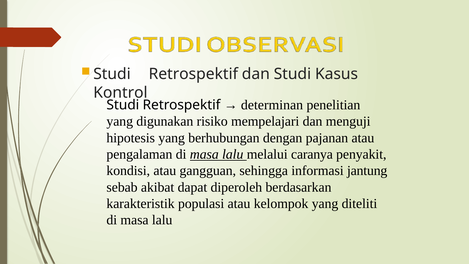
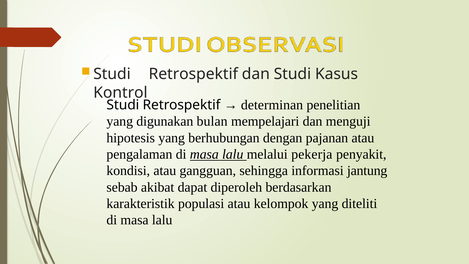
risiko: risiko -> bulan
caranya: caranya -> pekerja
